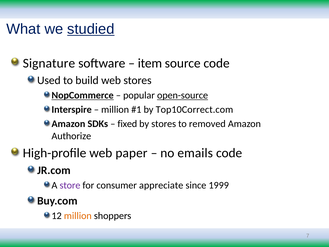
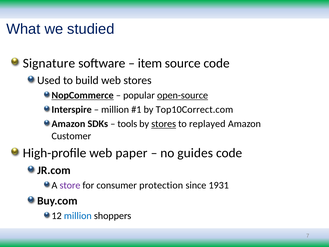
studied underline: present -> none
fixed: fixed -> tools
stores at (164, 124) underline: none -> present
removed: removed -> replayed
Authorize: Authorize -> Customer
emails: emails -> guides
appreciate: appreciate -> protection
1999: 1999 -> 1931
million at (78, 216) colour: orange -> blue
